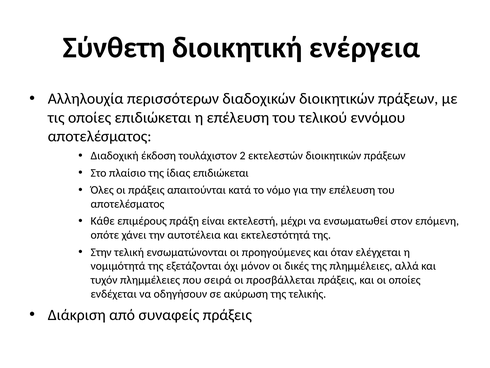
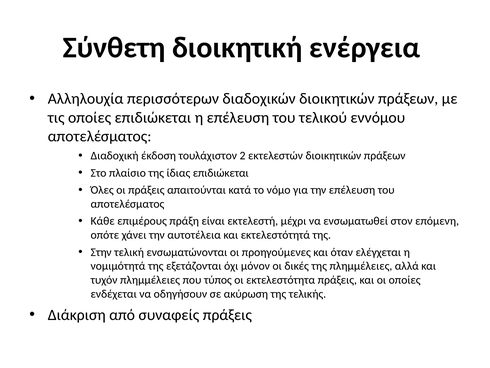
σειρά: σειρά -> τύπος
προσβάλλεται: προσβάλλεται -> εκτελεστότητα
